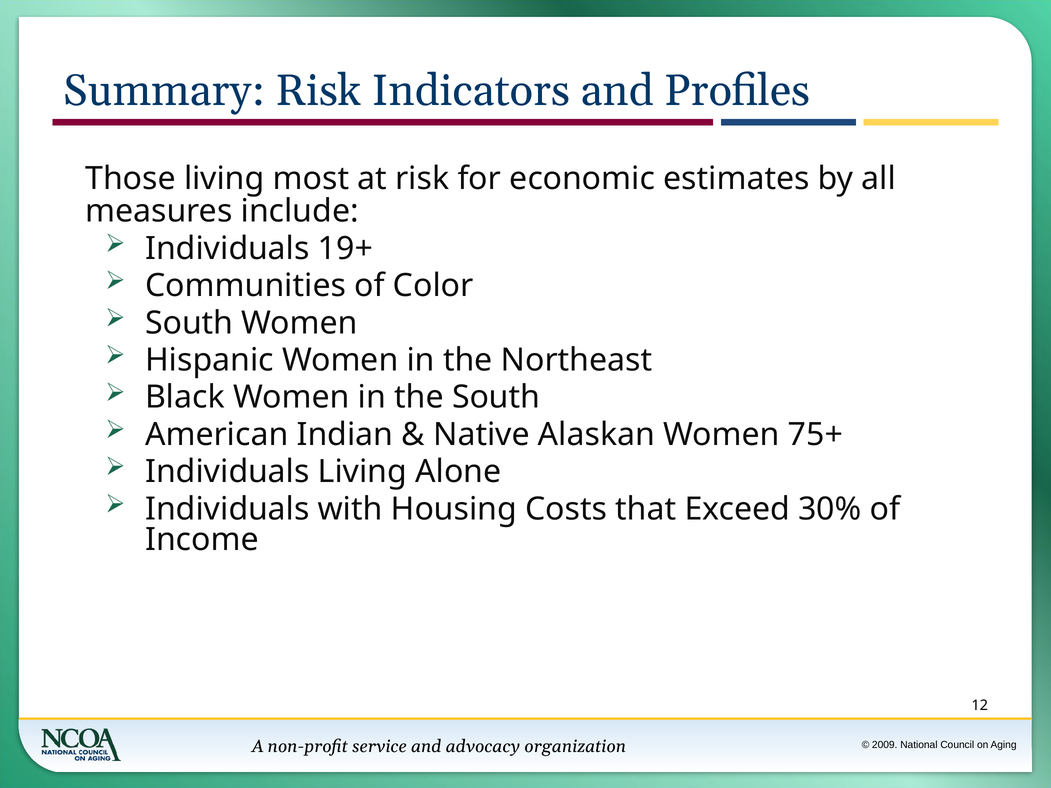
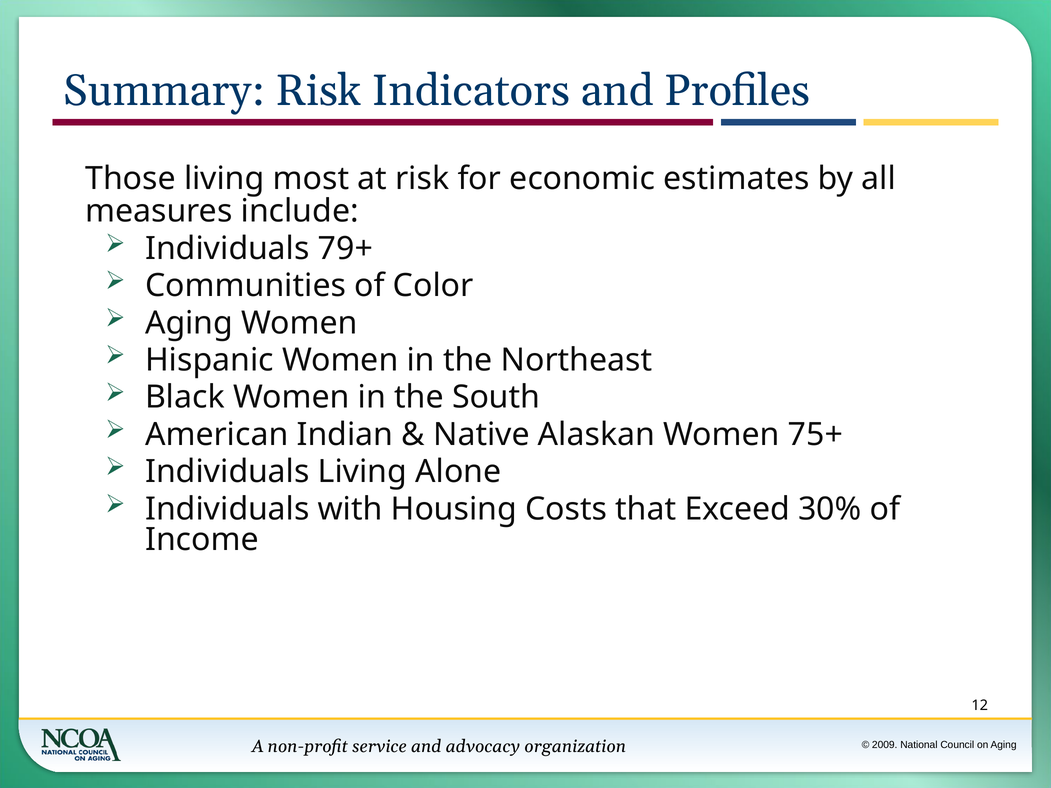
19+: 19+ -> 79+
South at (189, 323): South -> Aging
